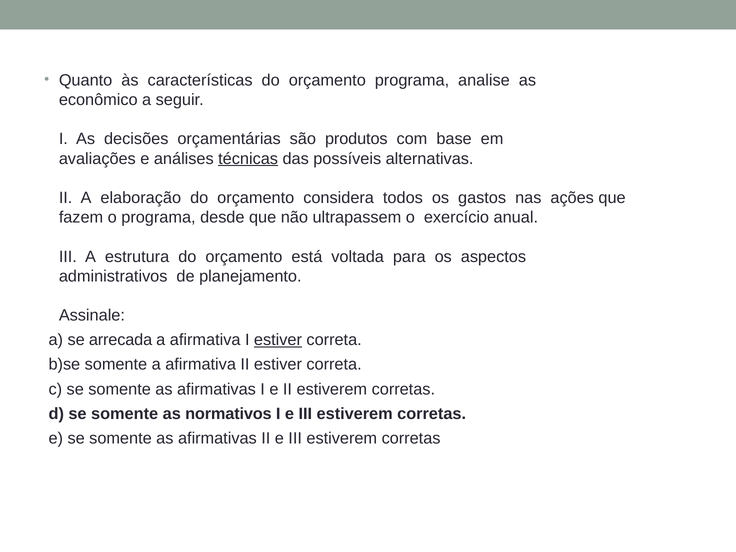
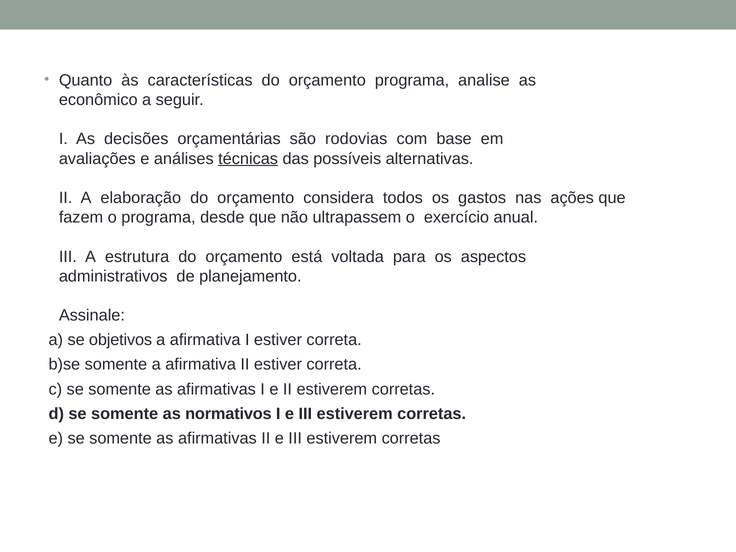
produtos: produtos -> rodovias
arrecada: arrecada -> objetivos
estiver at (278, 340) underline: present -> none
